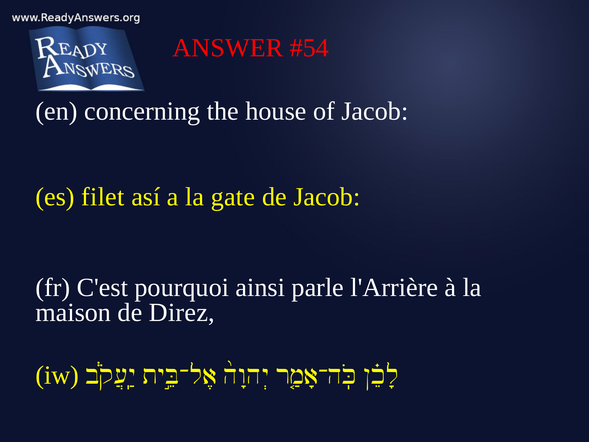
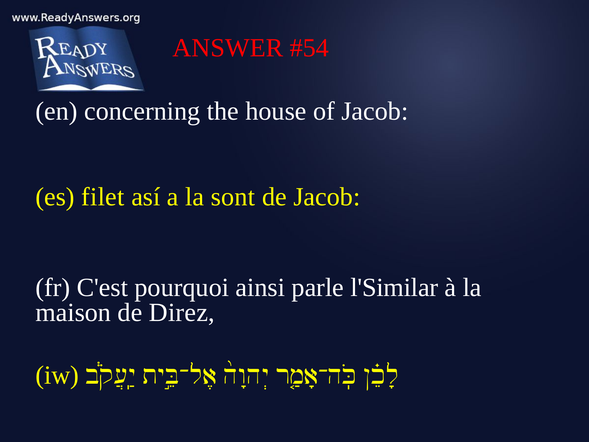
gate: gate -> sont
l'Arrière: l'Arrière -> l'Similar
